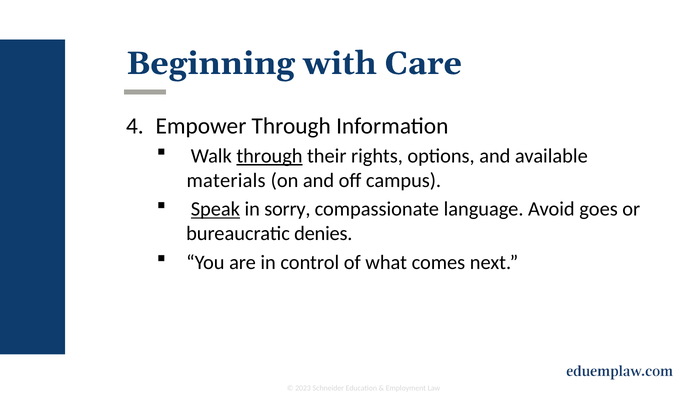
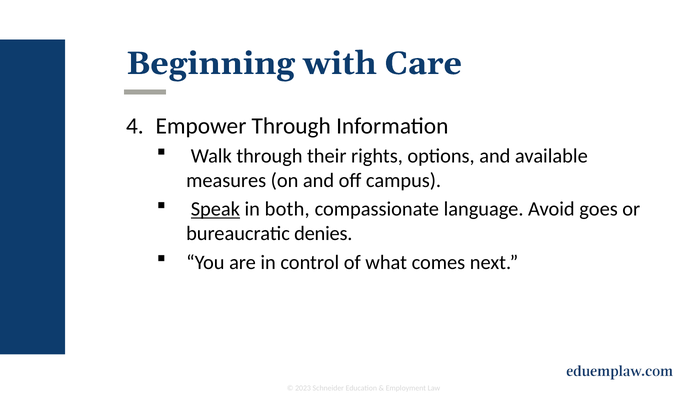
through at (269, 156) underline: present -> none
materials: materials -> measures
sorry: sorry -> both
